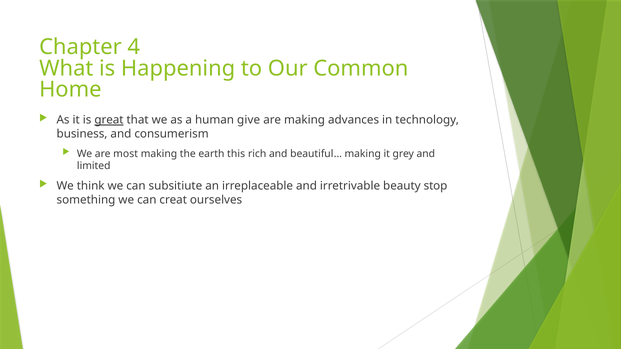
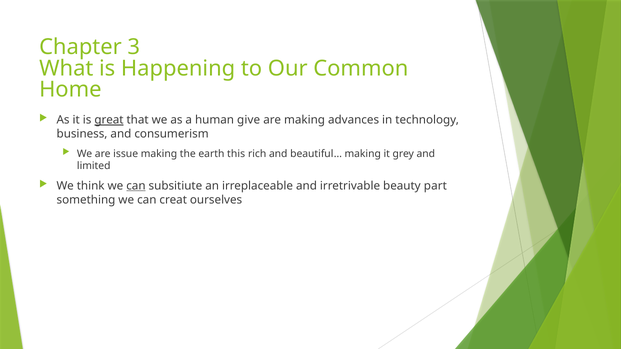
4: 4 -> 3
most: most -> issue
can at (136, 186) underline: none -> present
stop: stop -> part
